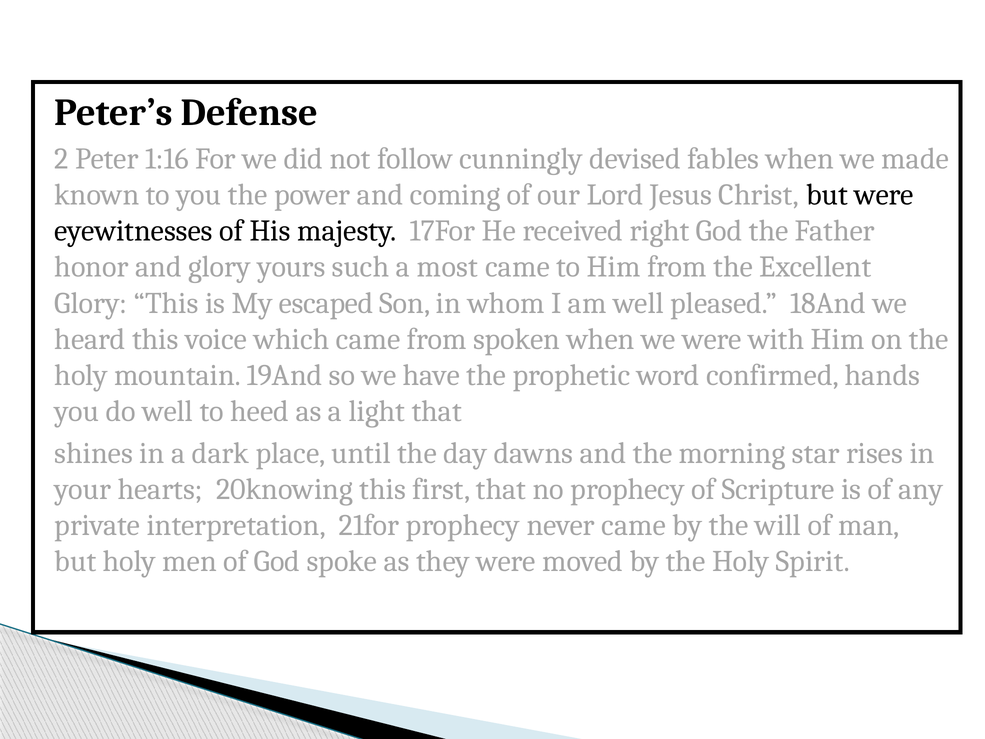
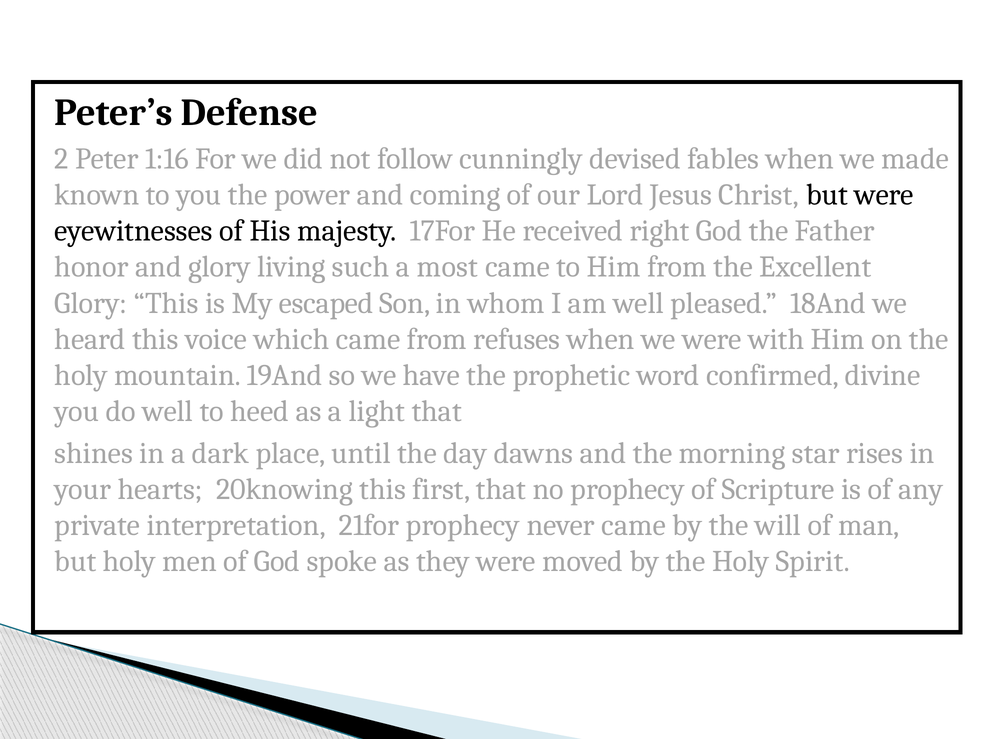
yours: yours -> living
spoken: spoken -> refuses
hands: hands -> divine
